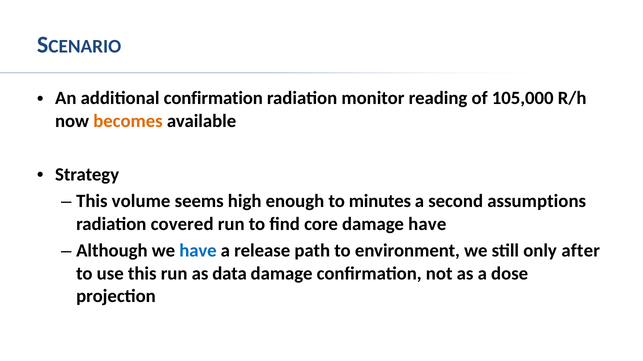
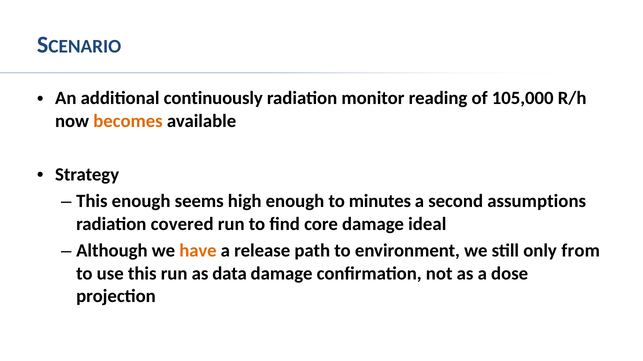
additional confirmation: confirmation -> continuously
This volume: volume -> enough
damage have: have -> ideal
have at (198, 251) colour: blue -> orange
after: after -> from
